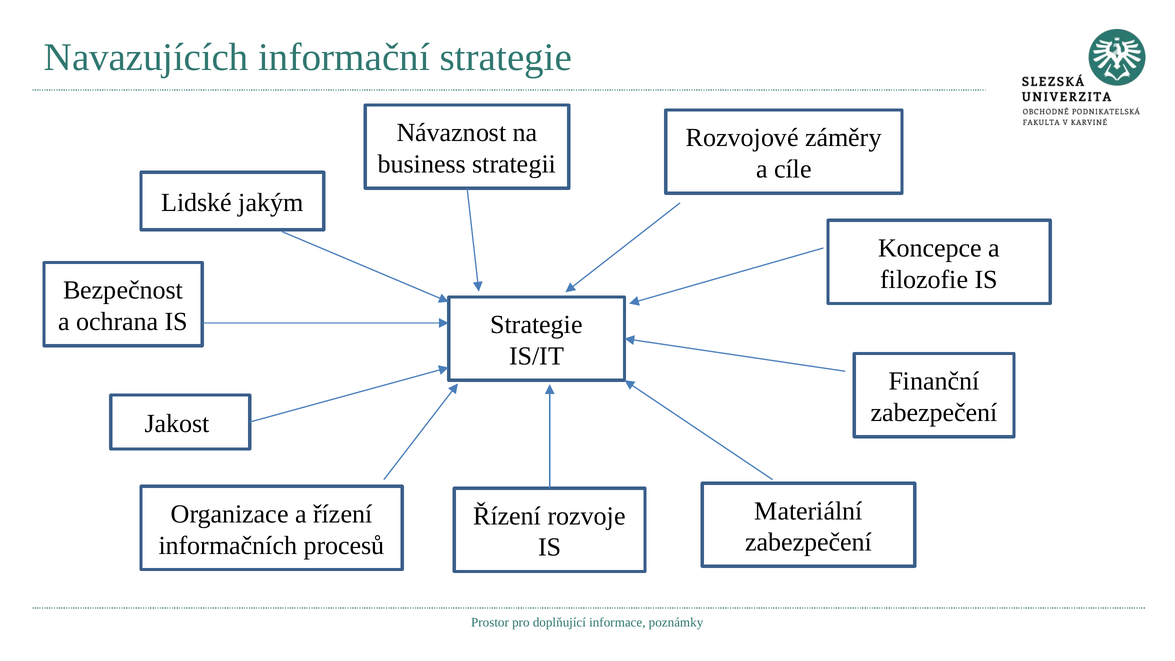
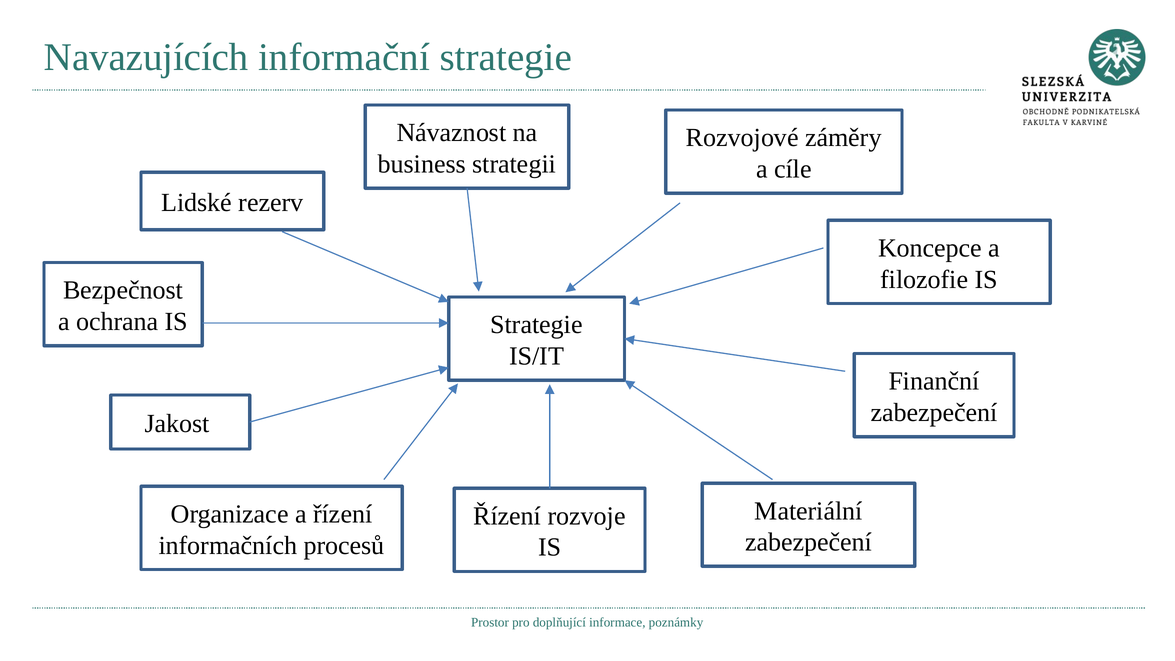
jakým: jakým -> rezerv
